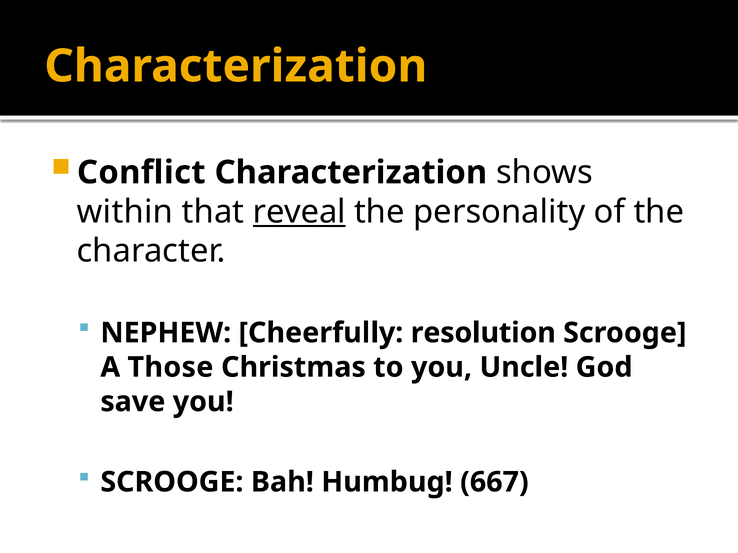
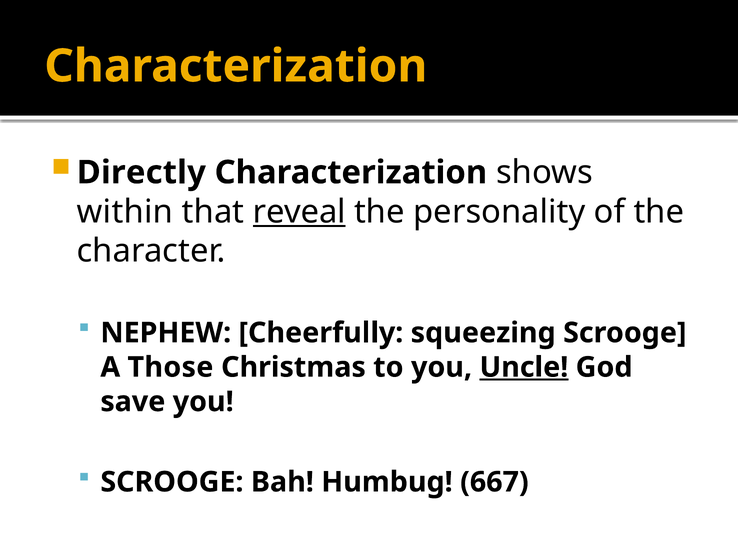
Conflict: Conflict -> Directly
resolution: resolution -> squeezing
Uncle underline: none -> present
